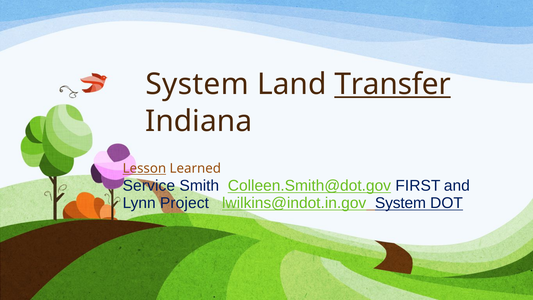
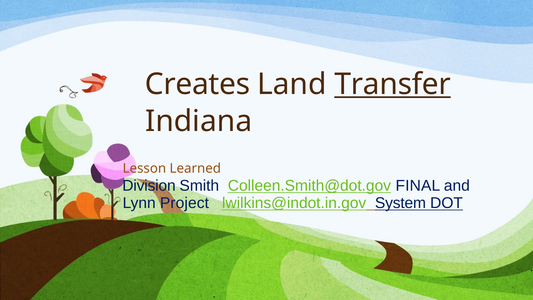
System at (197, 84): System -> Creates
Lesson underline: present -> none
Service: Service -> Division
FIRST: FIRST -> FINAL
